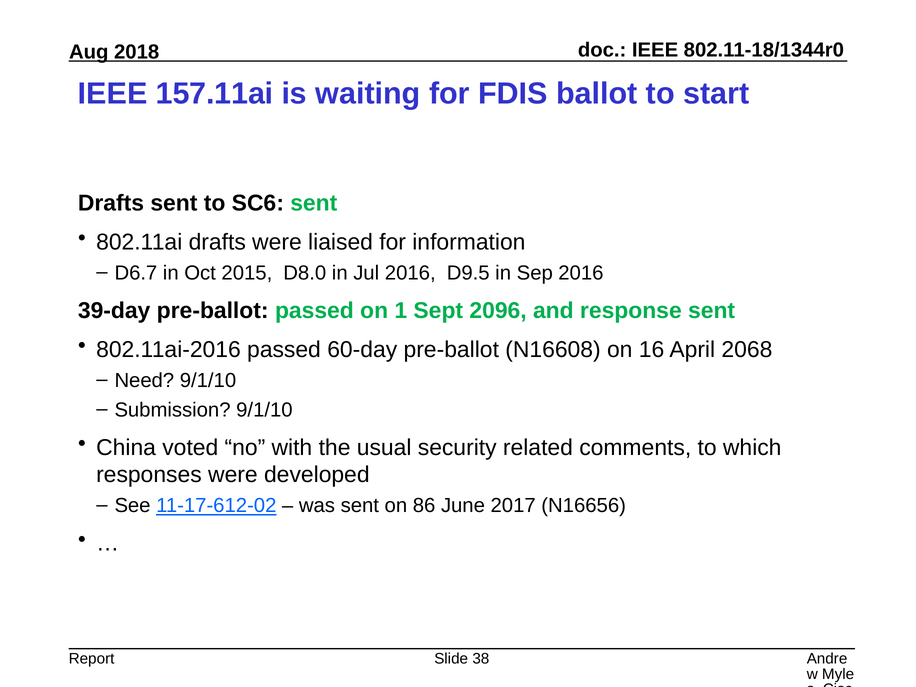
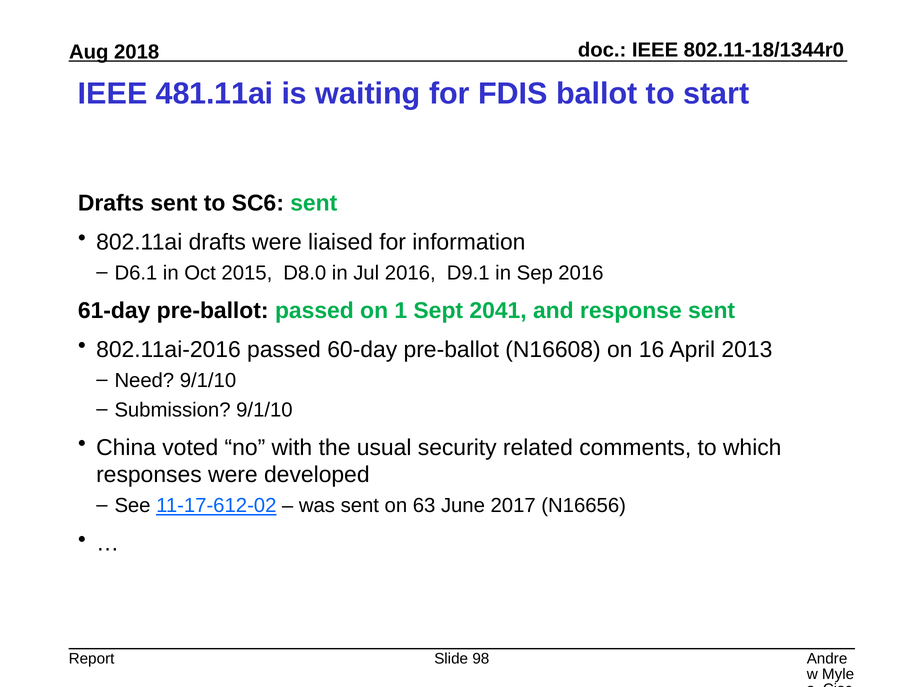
157.11ai: 157.11ai -> 481.11ai
D6.7: D6.7 -> D6.1
D9.5: D9.5 -> D9.1
39-day: 39-day -> 61-day
2096: 2096 -> 2041
2068: 2068 -> 2013
86: 86 -> 63
38: 38 -> 98
